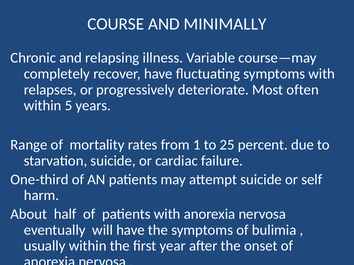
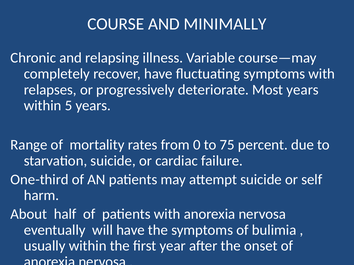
Most often: often -> years
1: 1 -> 0
25: 25 -> 75
